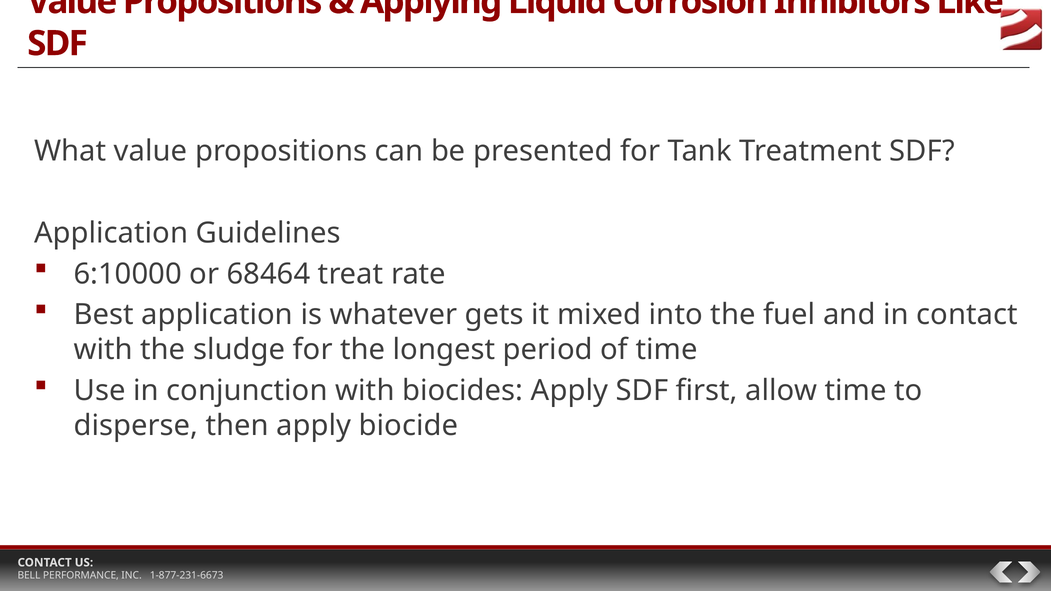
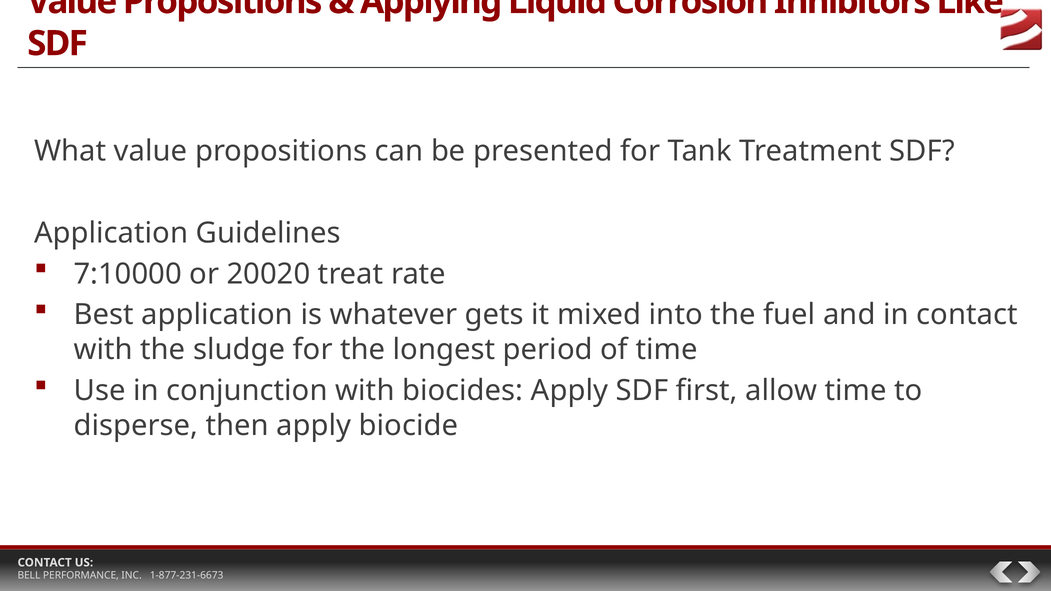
6:10000: 6:10000 -> 7:10000
68464: 68464 -> 20020
